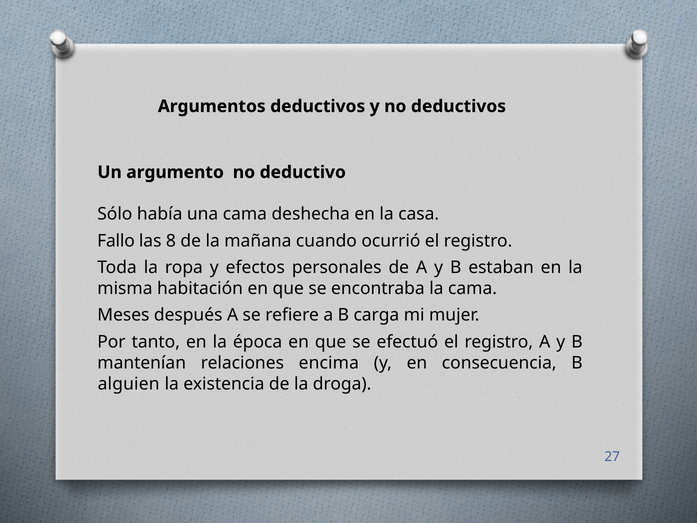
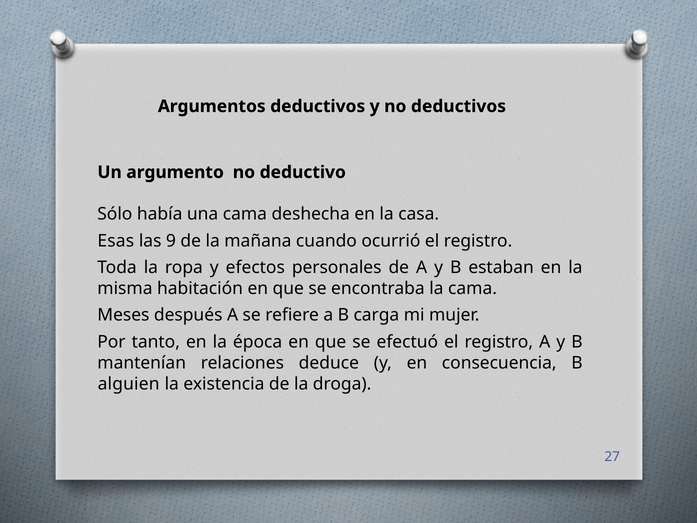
Fallo: Fallo -> Esas
8: 8 -> 9
encima: encima -> deduce
